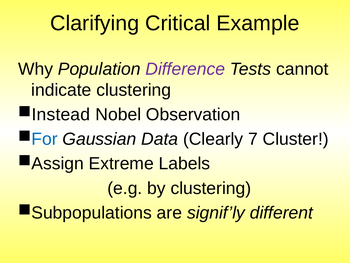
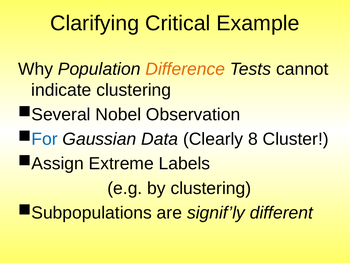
Difference colour: purple -> orange
Instead: Instead -> Several
7: 7 -> 8
